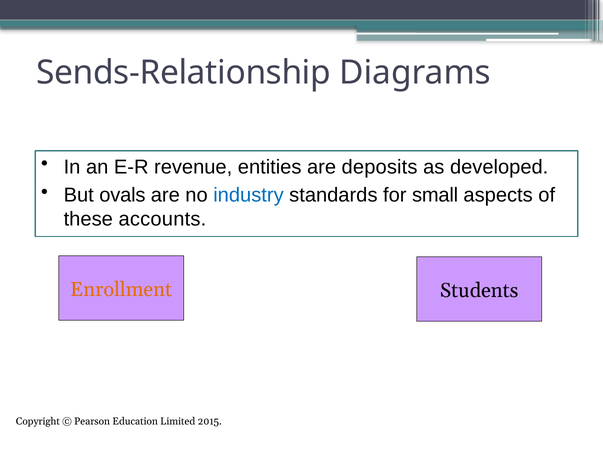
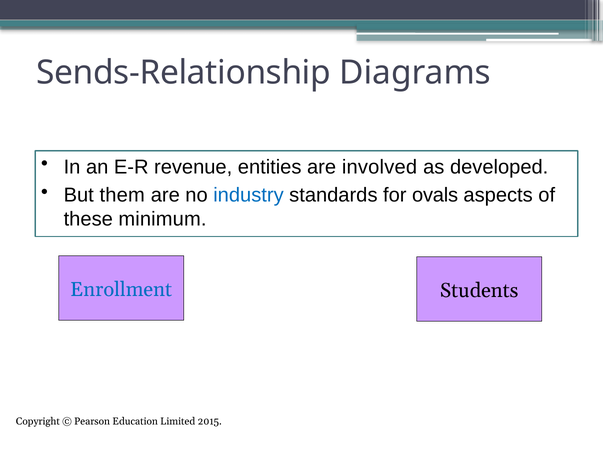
deposits: deposits -> involved
ovals: ovals -> them
small: small -> ovals
accounts: accounts -> minimum
Enrollment colour: orange -> blue
